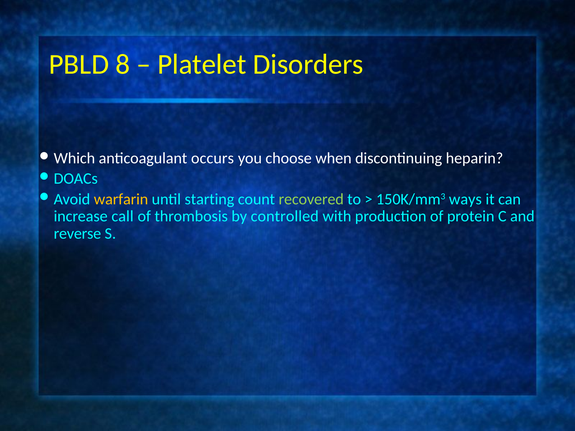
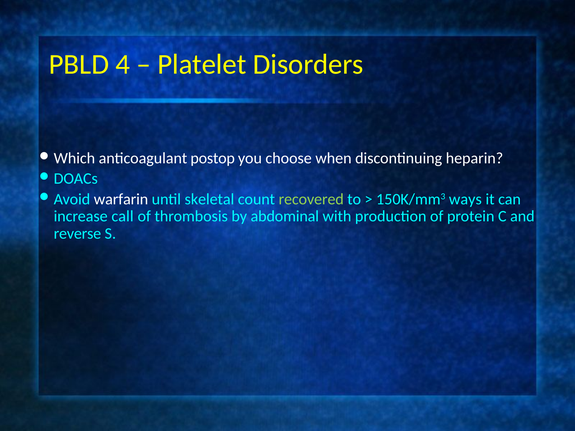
8: 8 -> 4
occurs: occurs -> postop
warfarin colour: yellow -> white
starting: starting -> skeletal
controlled: controlled -> abdominal
